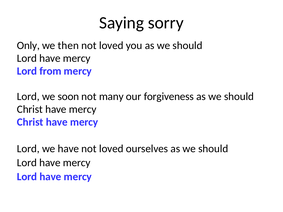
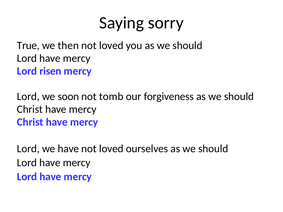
Only: Only -> True
from: from -> risen
many: many -> tomb
